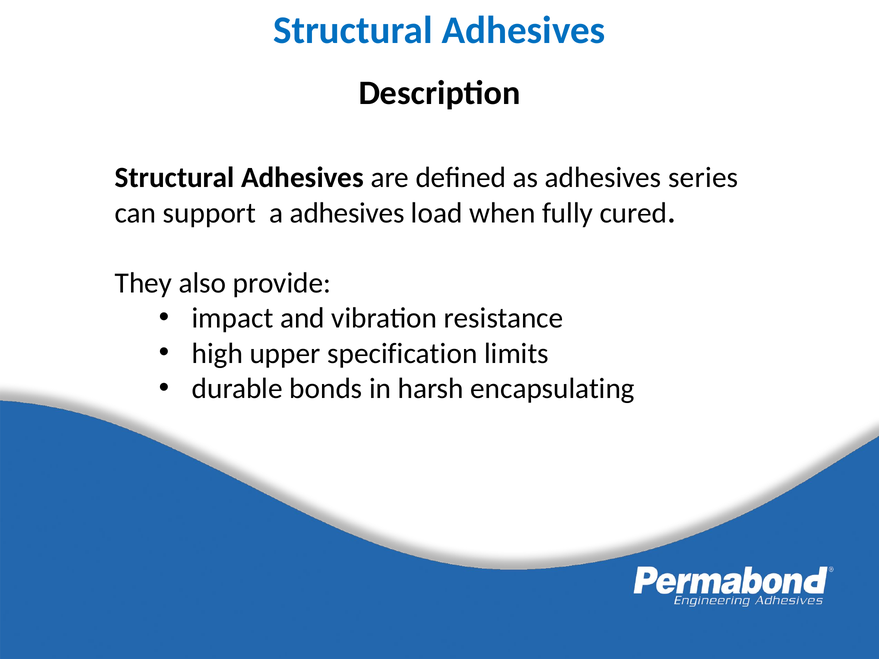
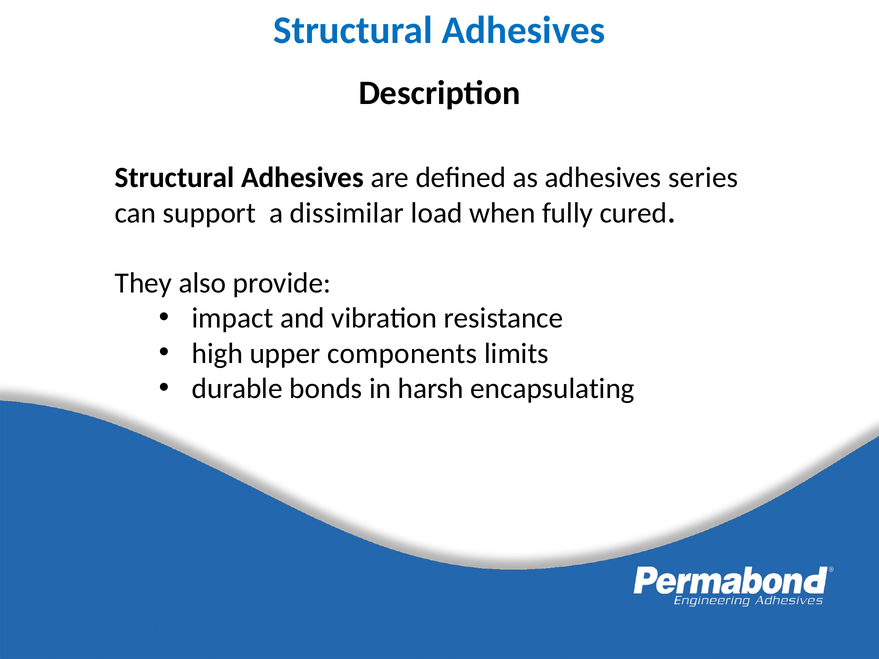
a adhesives: adhesives -> dissimilar
specification: specification -> components
